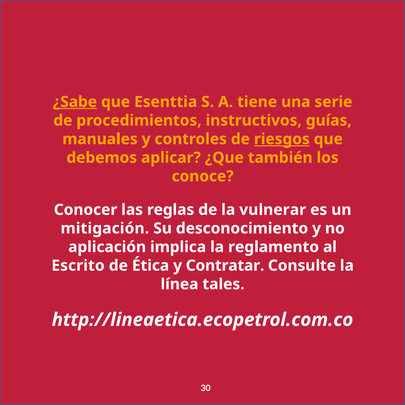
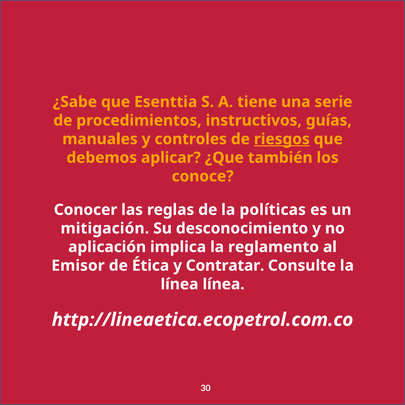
¿Sabe underline: present -> none
vulnerar: vulnerar -> políticas
Escrito: Escrito -> Emisor
línea tales: tales -> línea
